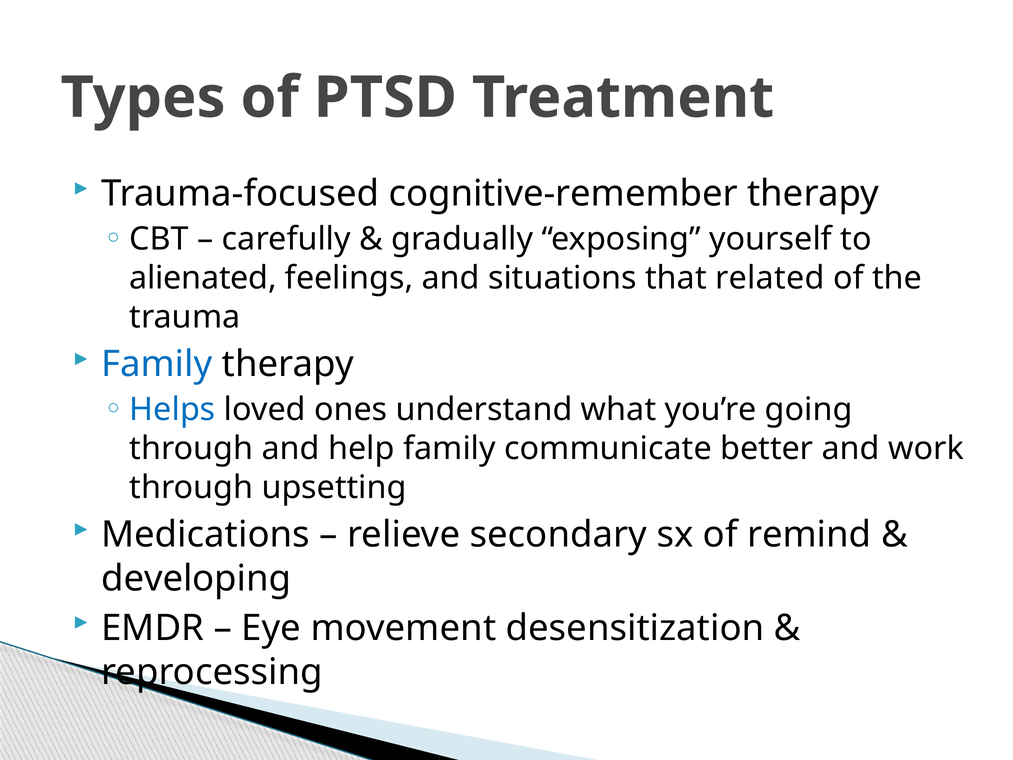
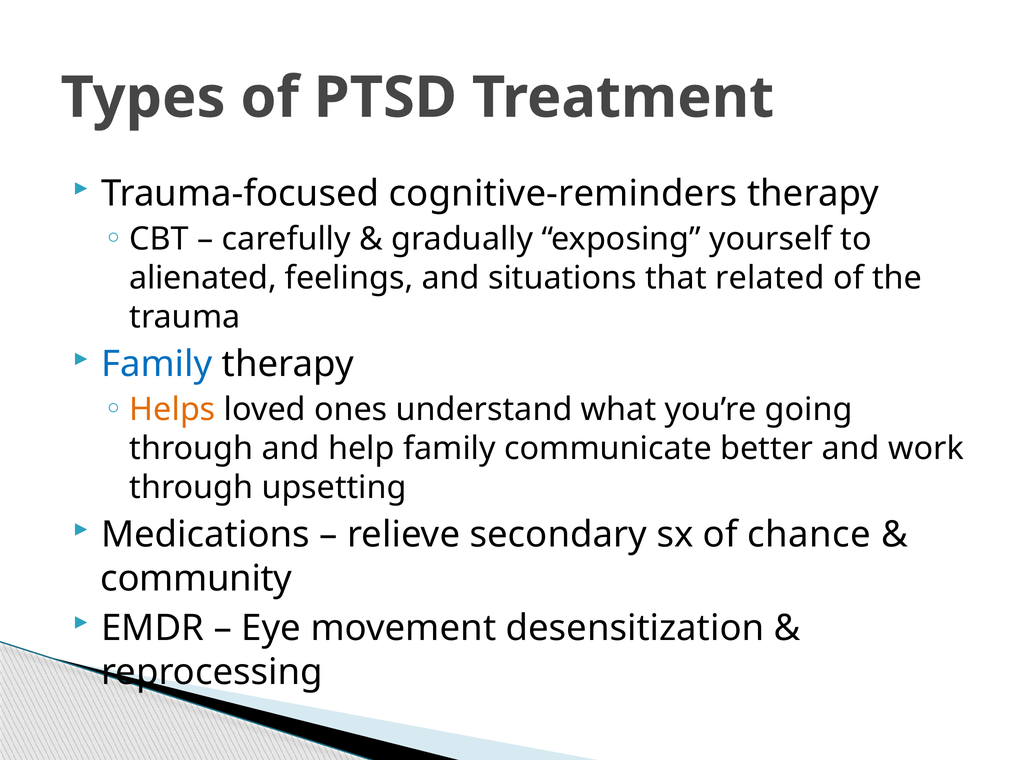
cognitive-remember: cognitive-remember -> cognitive-reminders
Helps colour: blue -> orange
remind: remind -> chance
developing: developing -> community
